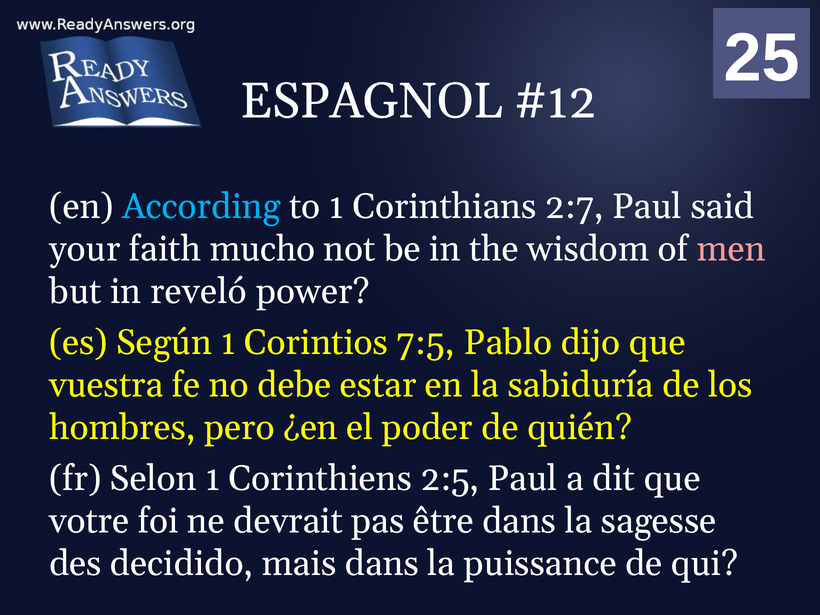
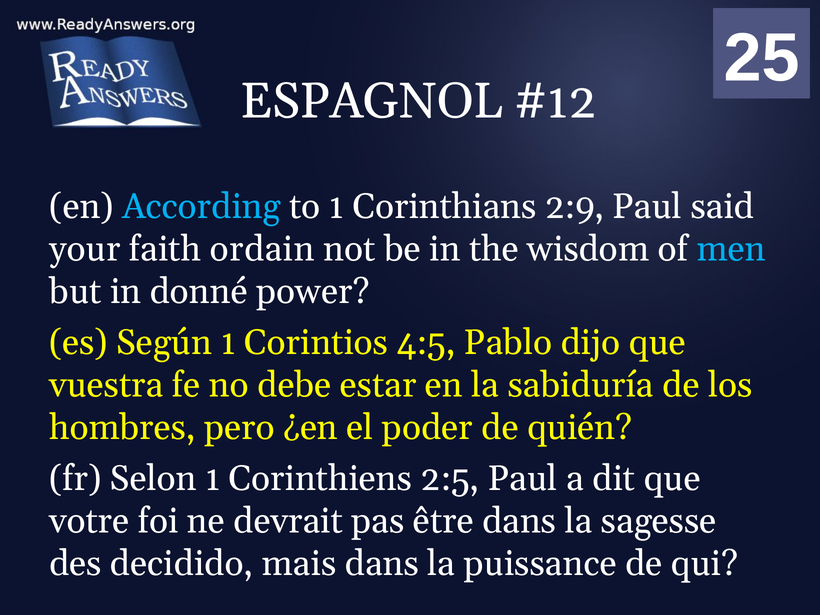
2:7: 2:7 -> 2:9
mucho: mucho -> ordain
men colour: pink -> light blue
reveló: reveló -> donné
7:5: 7:5 -> 4:5
